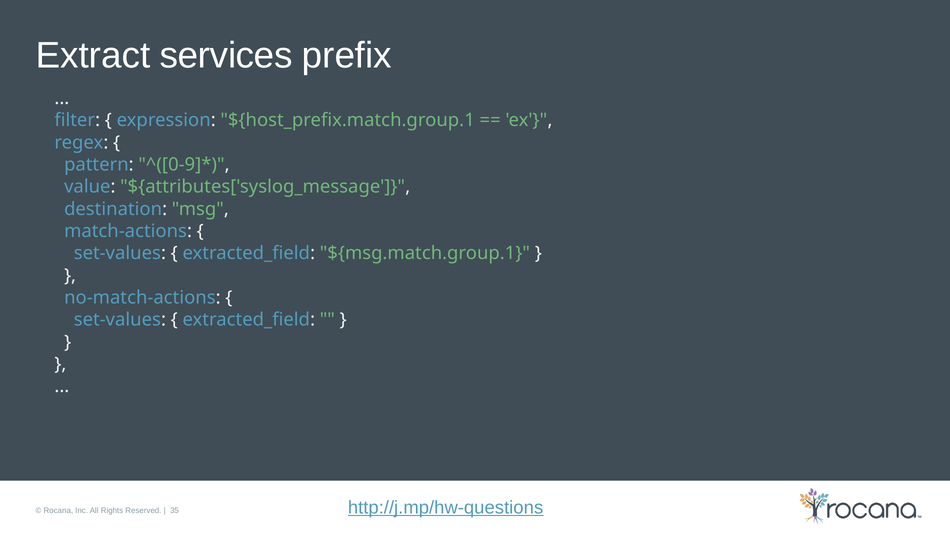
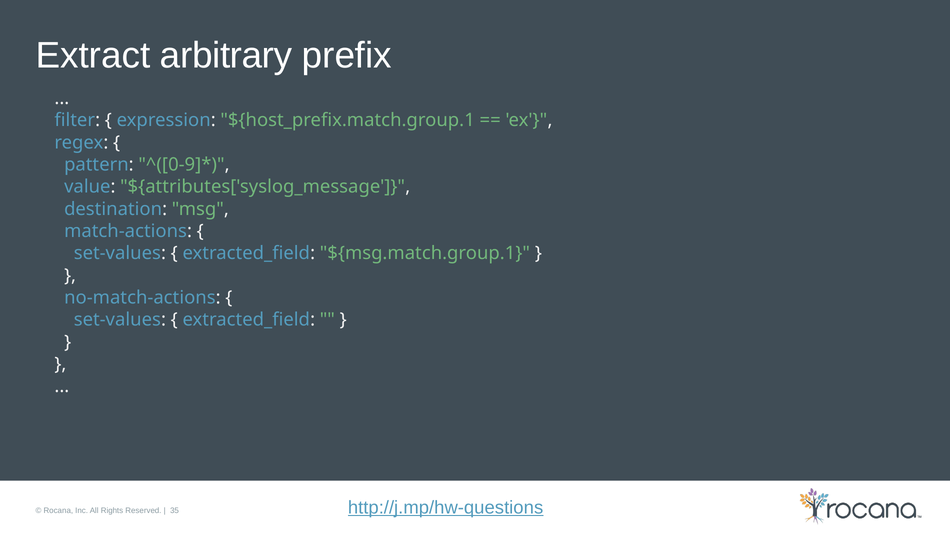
services: services -> arbitrary
